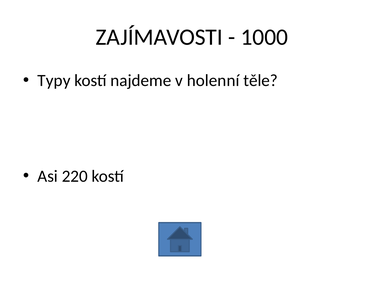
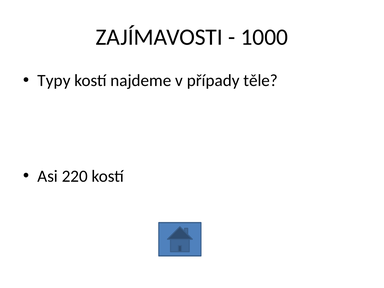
holenní: holenní -> případy
